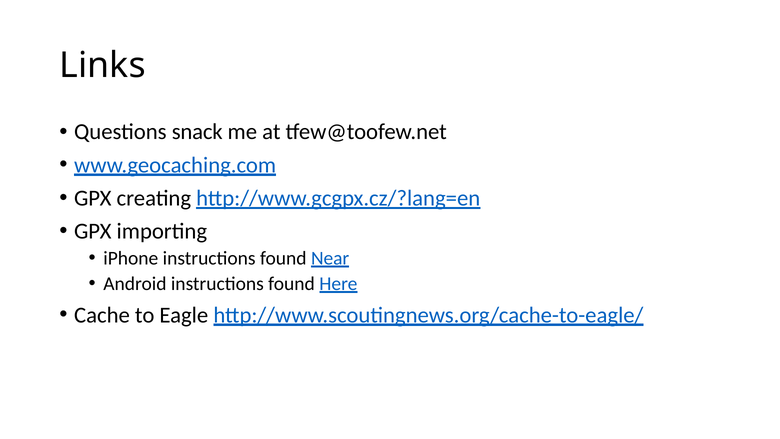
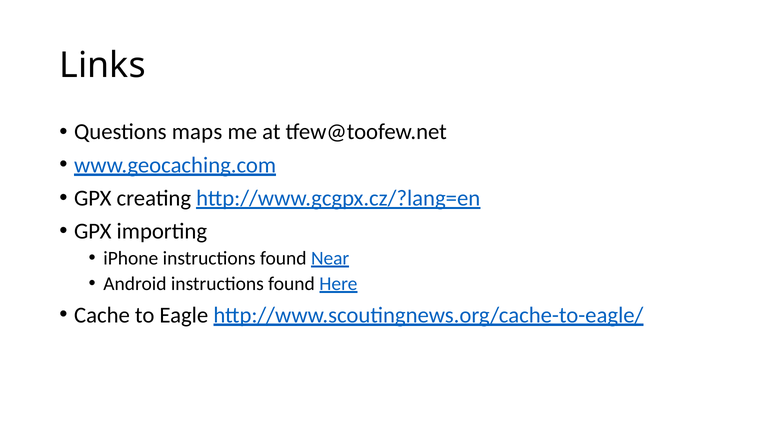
snack: snack -> maps
